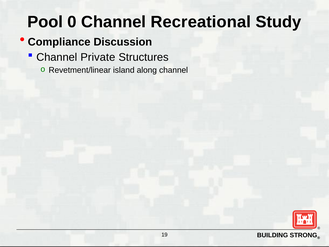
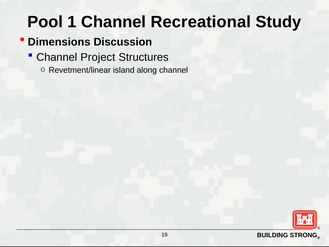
0: 0 -> 1
Compliance: Compliance -> Dimensions
Private: Private -> Project
